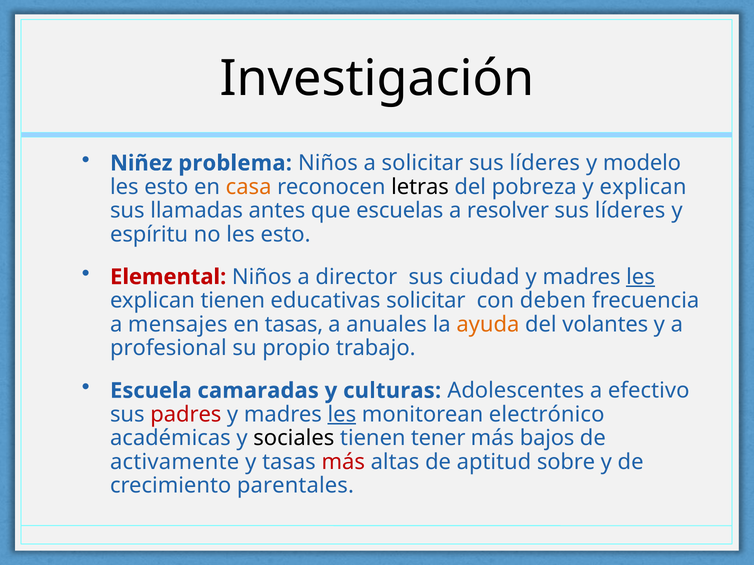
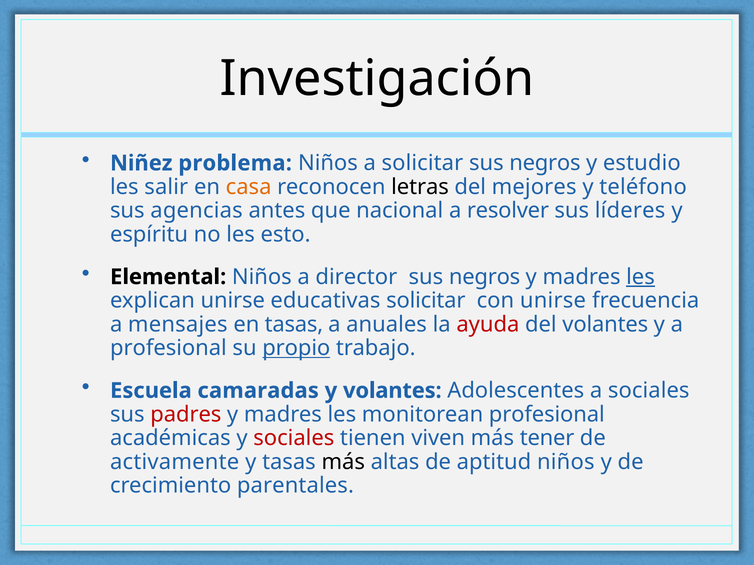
líderes at (545, 163): líderes -> negros
modelo: modelo -> estudio
esto at (166, 187): esto -> salir
pobreza: pobreza -> mejores
y explican: explican -> teléfono
llamadas: llamadas -> agencias
escuelas: escuelas -> nacional
Elemental colour: red -> black
ciudad at (484, 277): ciudad -> negros
explican tienen: tienen -> unirse
con deben: deben -> unirse
ayuda colour: orange -> red
propio underline: none -> present
y culturas: culturas -> volantes
a efectivo: efectivo -> sociales
les at (342, 415) underline: present -> none
monitorean electrónico: electrónico -> profesional
sociales at (294, 438) colour: black -> red
tener: tener -> viven
bajos: bajos -> tener
más at (343, 462) colour: red -> black
aptitud sobre: sobre -> niños
